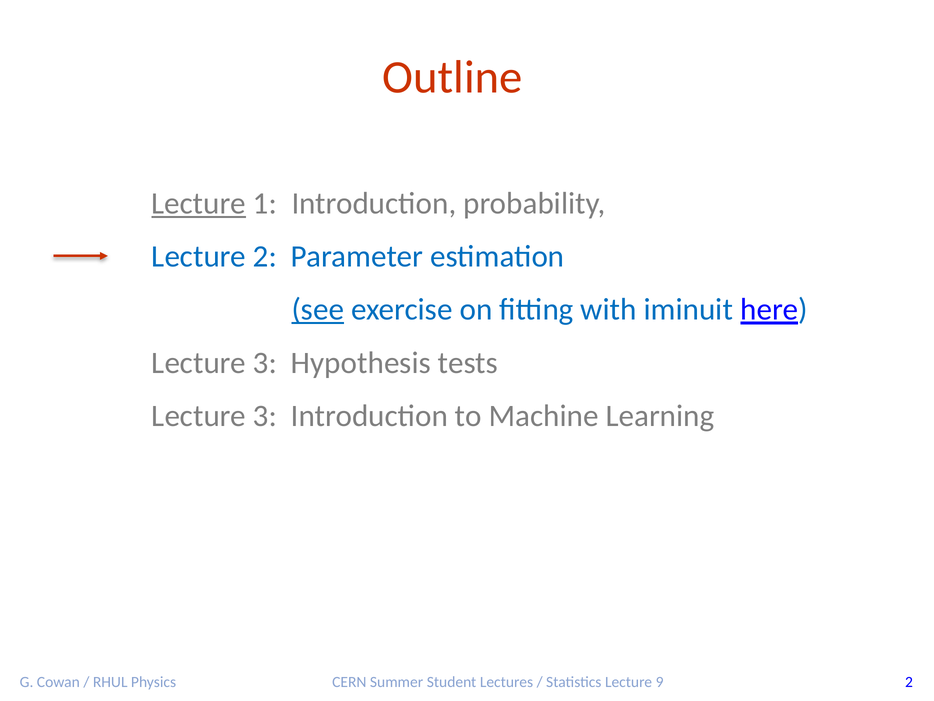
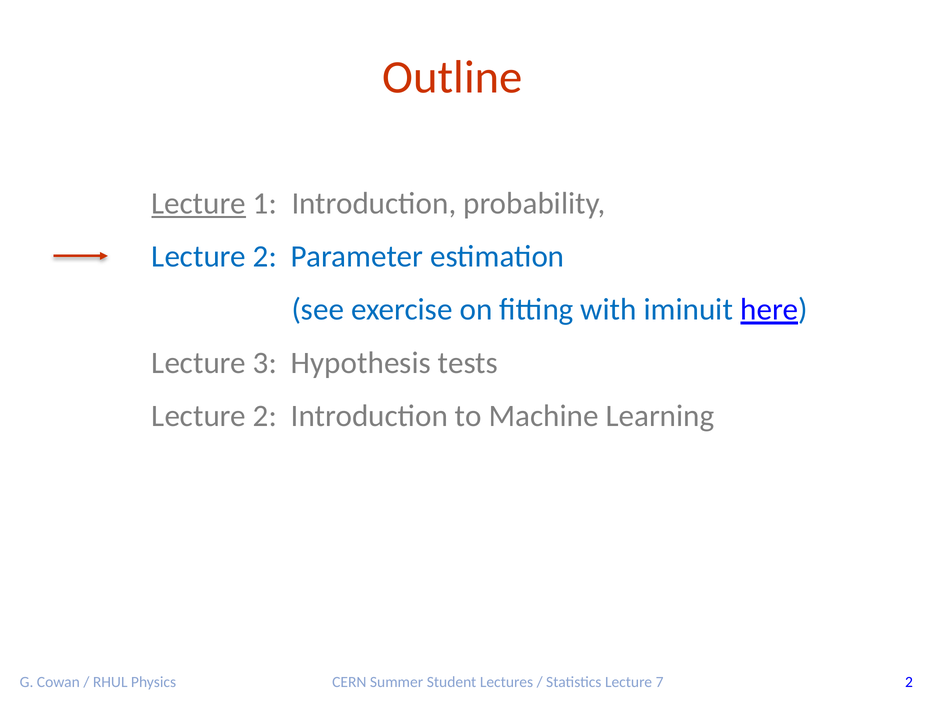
see underline: present -> none
3 at (265, 416): 3 -> 2
9: 9 -> 7
